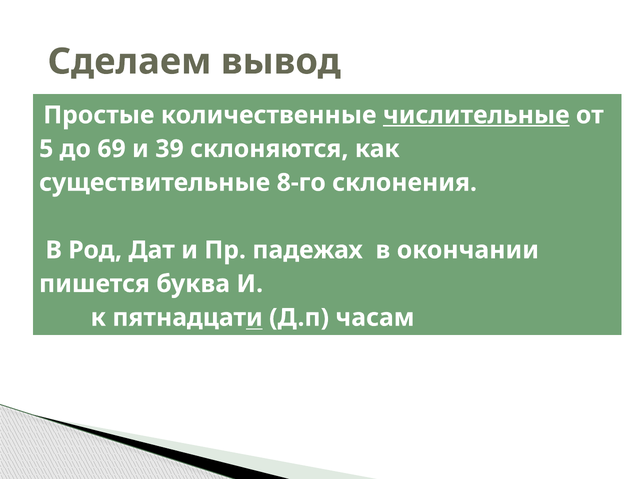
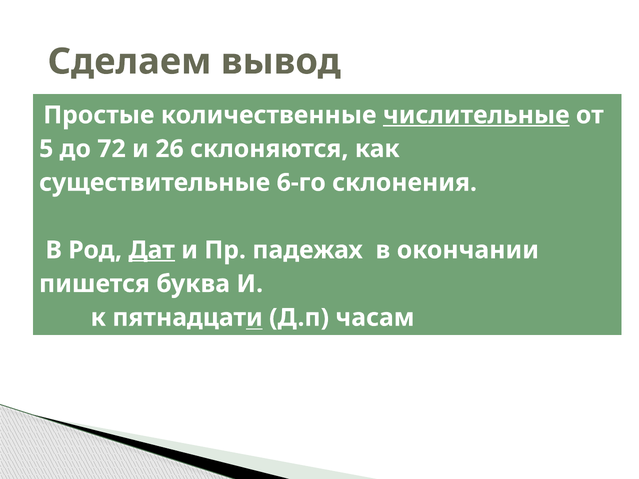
69: 69 -> 72
39: 39 -> 26
8-го: 8-го -> 6-го
Дат underline: none -> present
